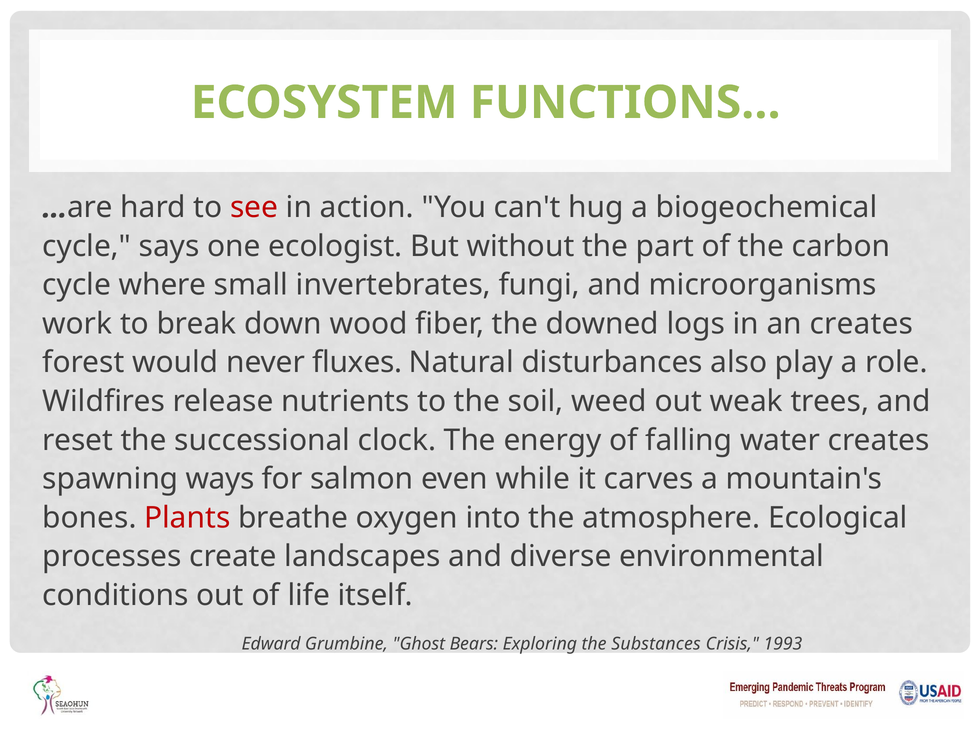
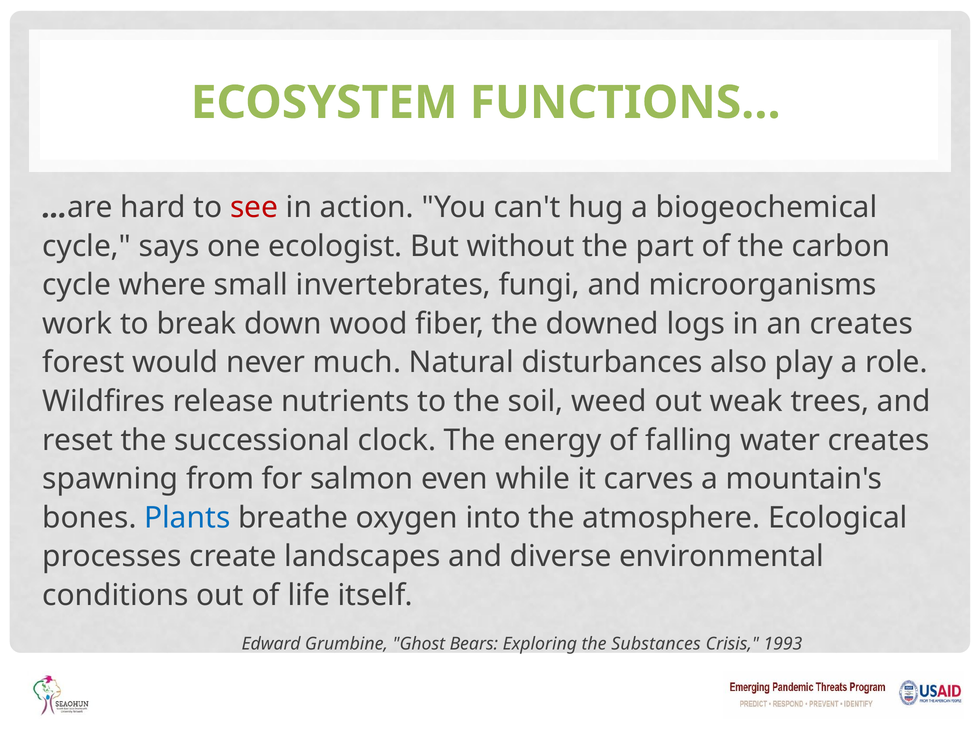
fluxes: fluxes -> much
ways: ways -> from
Plants colour: red -> blue
